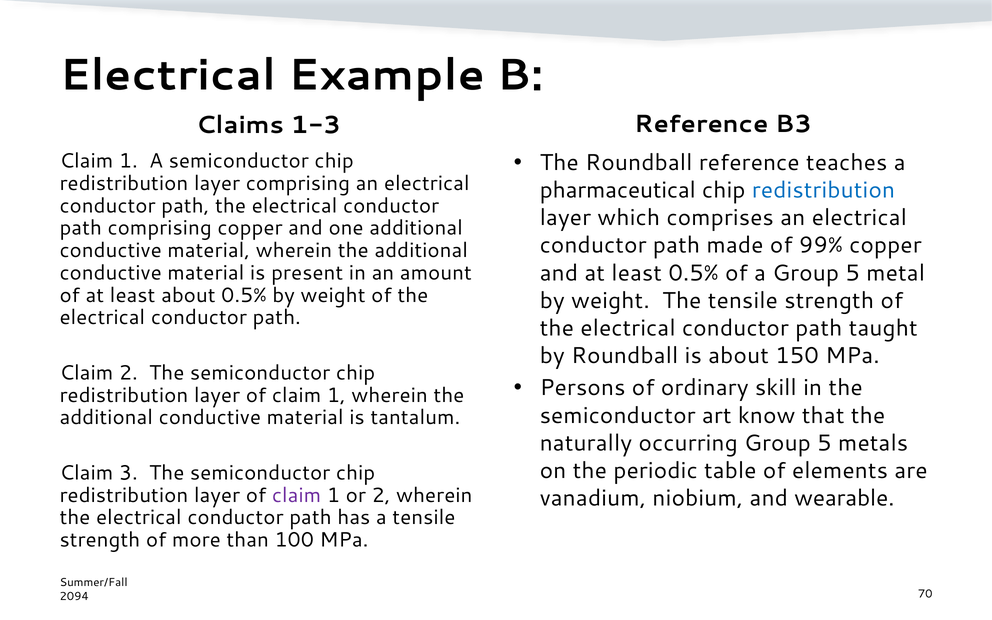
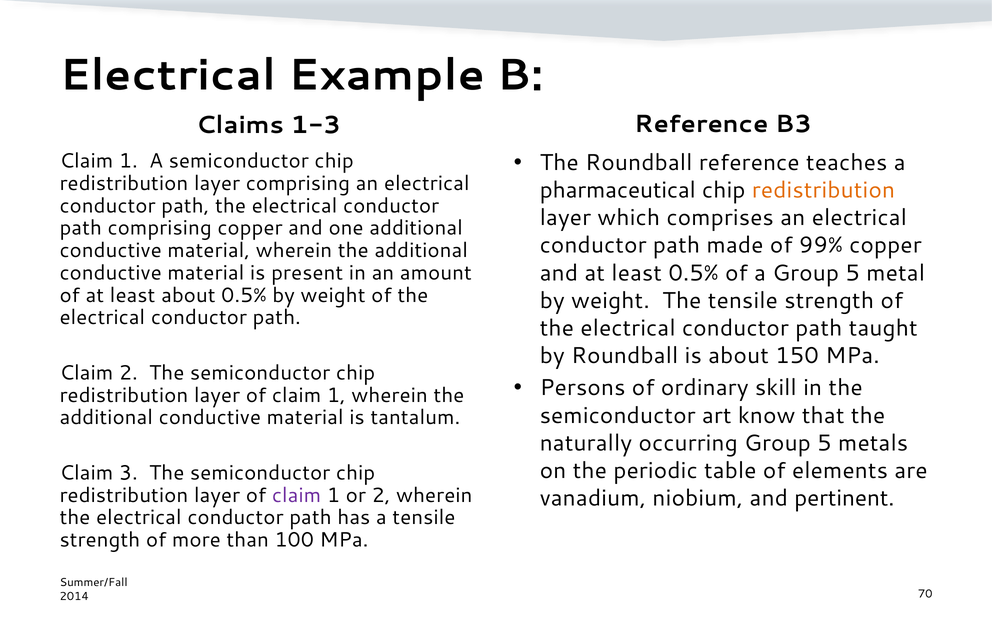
redistribution at (823, 190) colour: blue -> orange
wearable: wearable -> pertinent
2094: 2094 -> 2014
